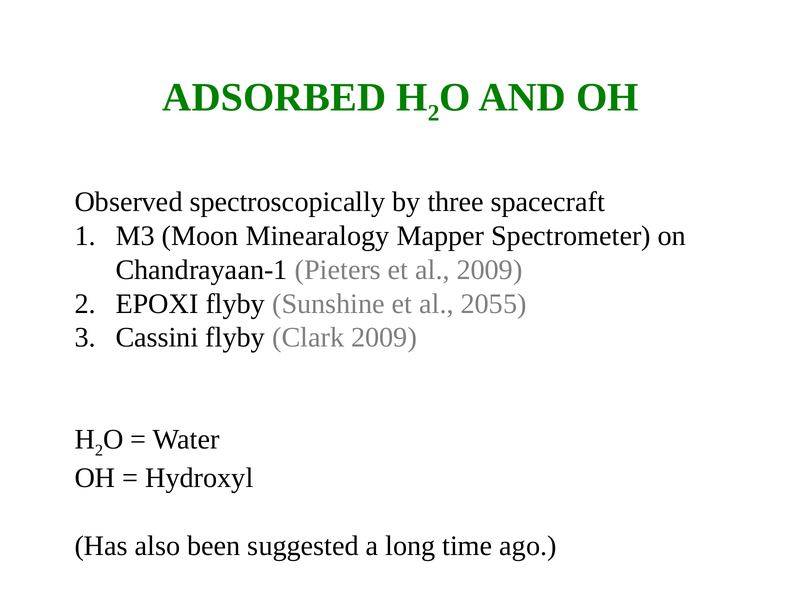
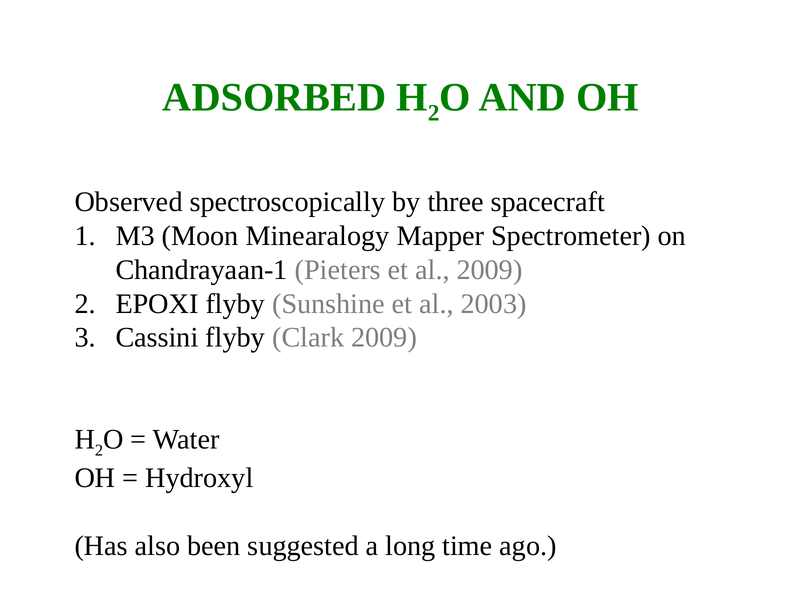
2055: 2055 -> 2003
